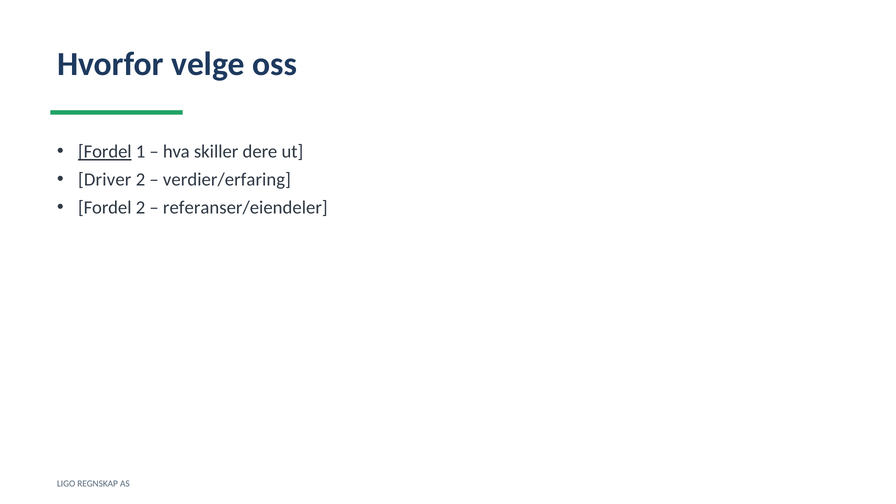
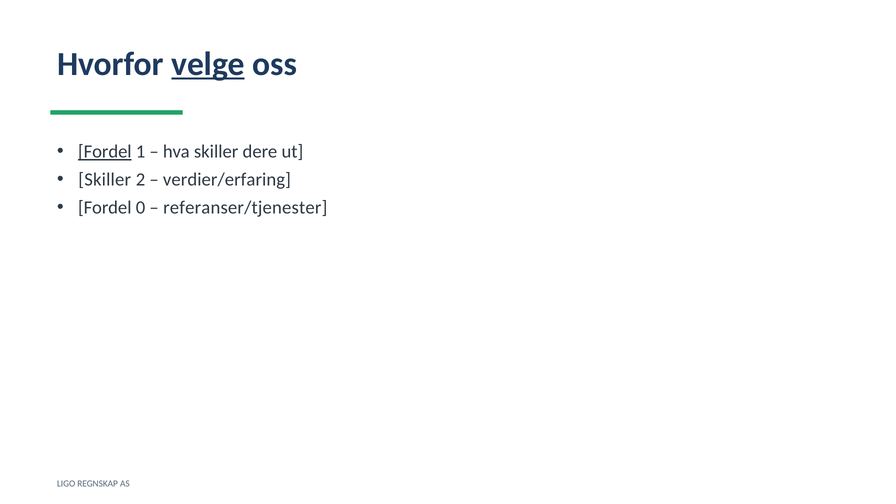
velge underline: none -> present
Driver at (105, 180): Driver -> Skiller
Fordel 2: 2 -> 0
referanser/eiendeler: referanser/eiendeler -> referanser/tjenester
